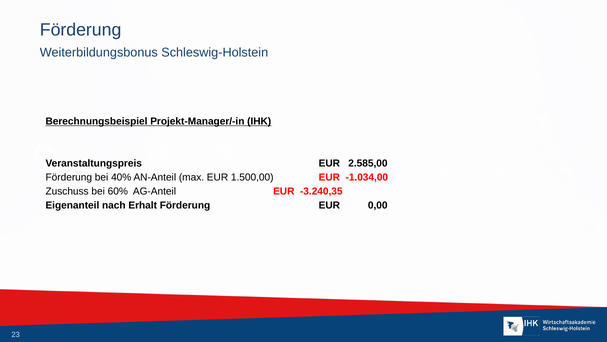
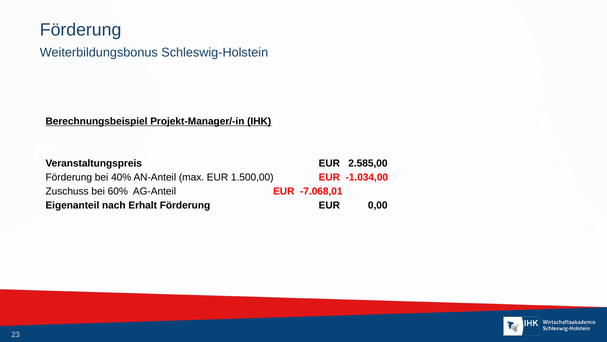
-3.240,35: -3.240,35 -> -7.068,01
